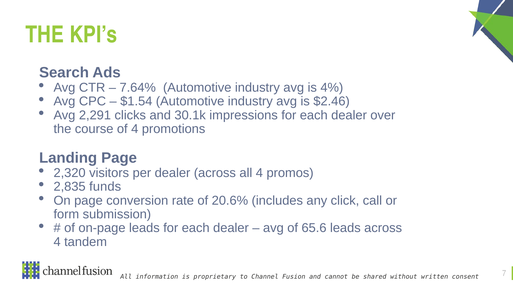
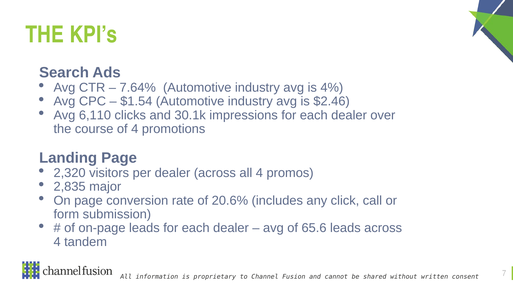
2,291: 2,291 -> 6,110
funds: funds -> major
